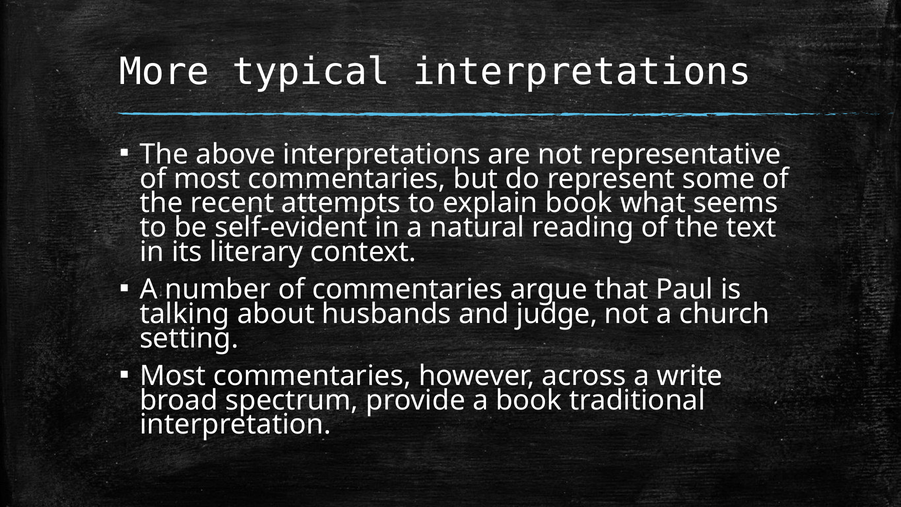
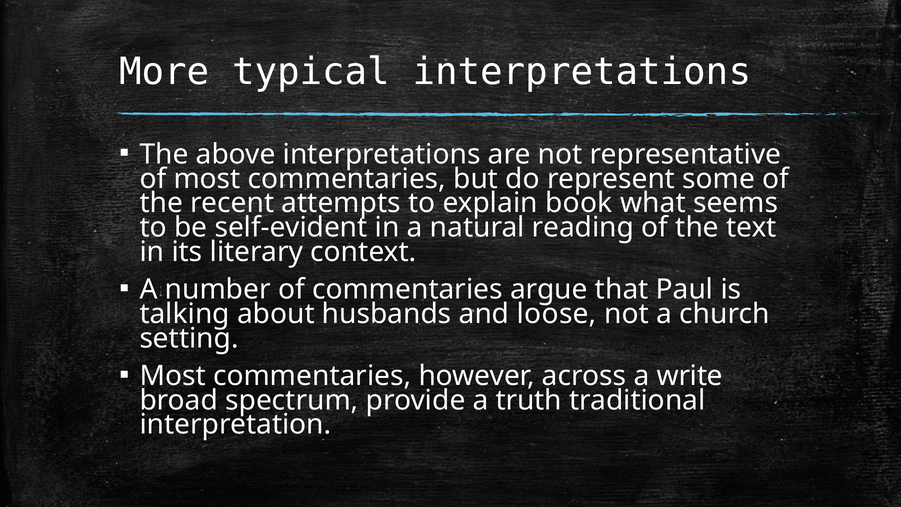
judge: judge -> loose
a book: book -> truth
